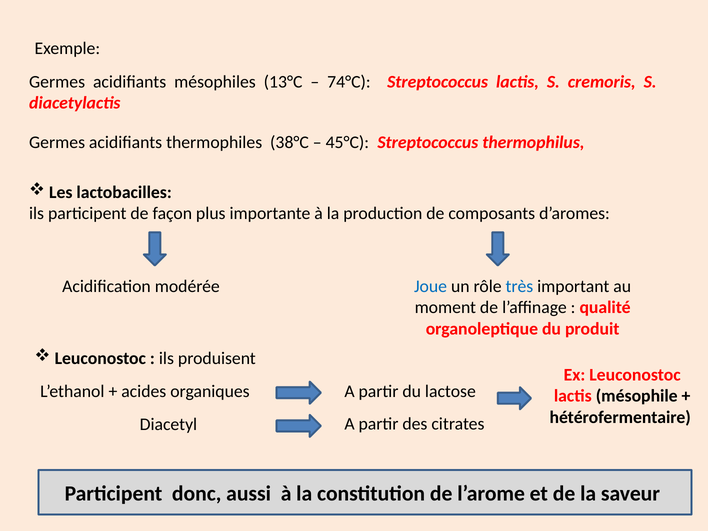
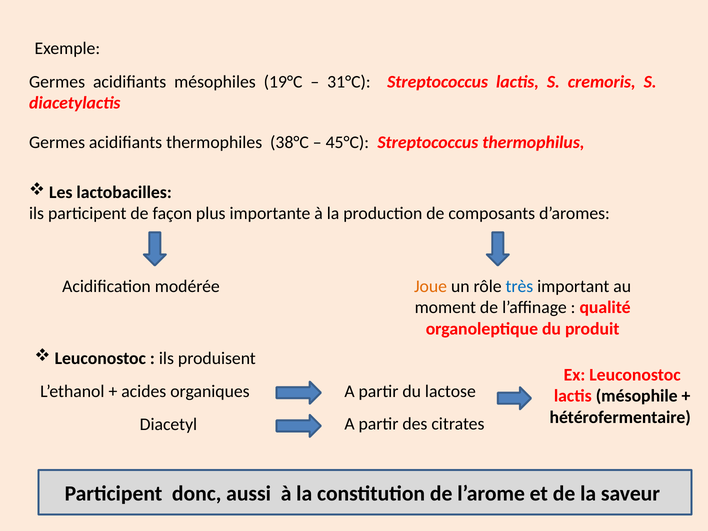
13°C: 13°C -> 19°C
74°C: 74°C -> 31°C
Joue colour: blue -> orange
